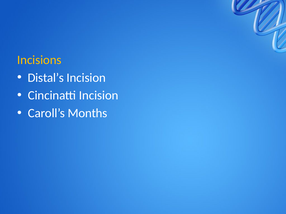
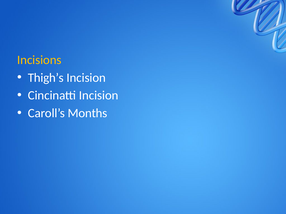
Distal’s: Distal’s -> Thigh’s
